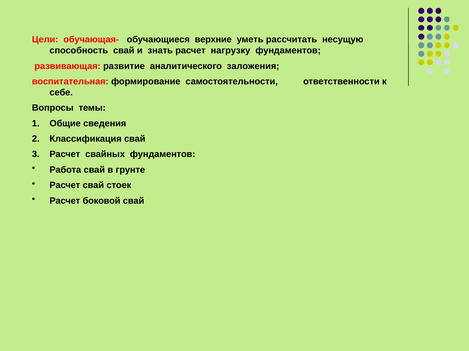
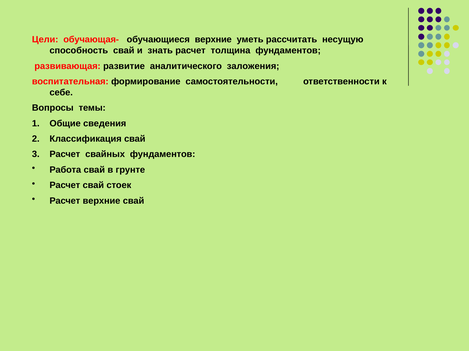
нагрузку: нагрузку -> толщина
Расчет боковой: боковой -> верхние
